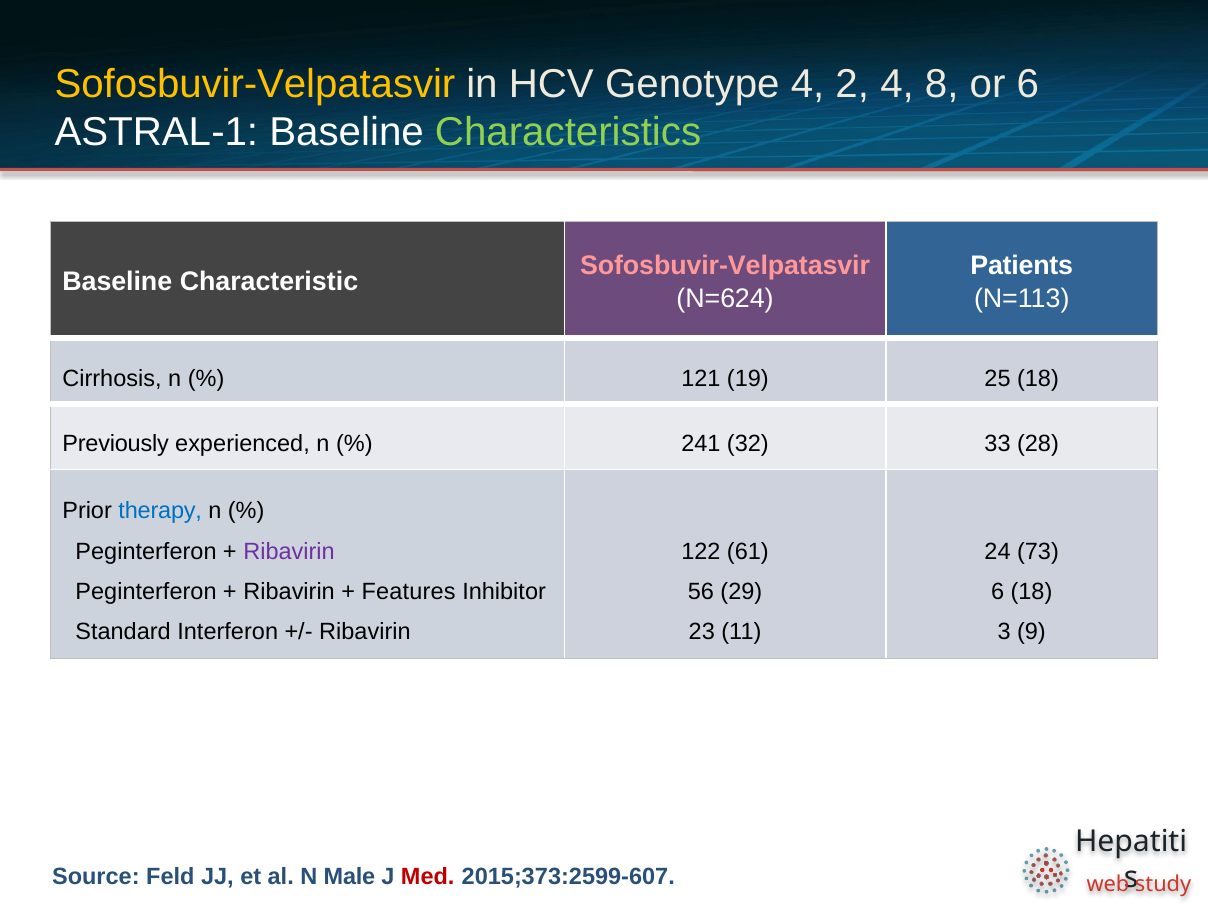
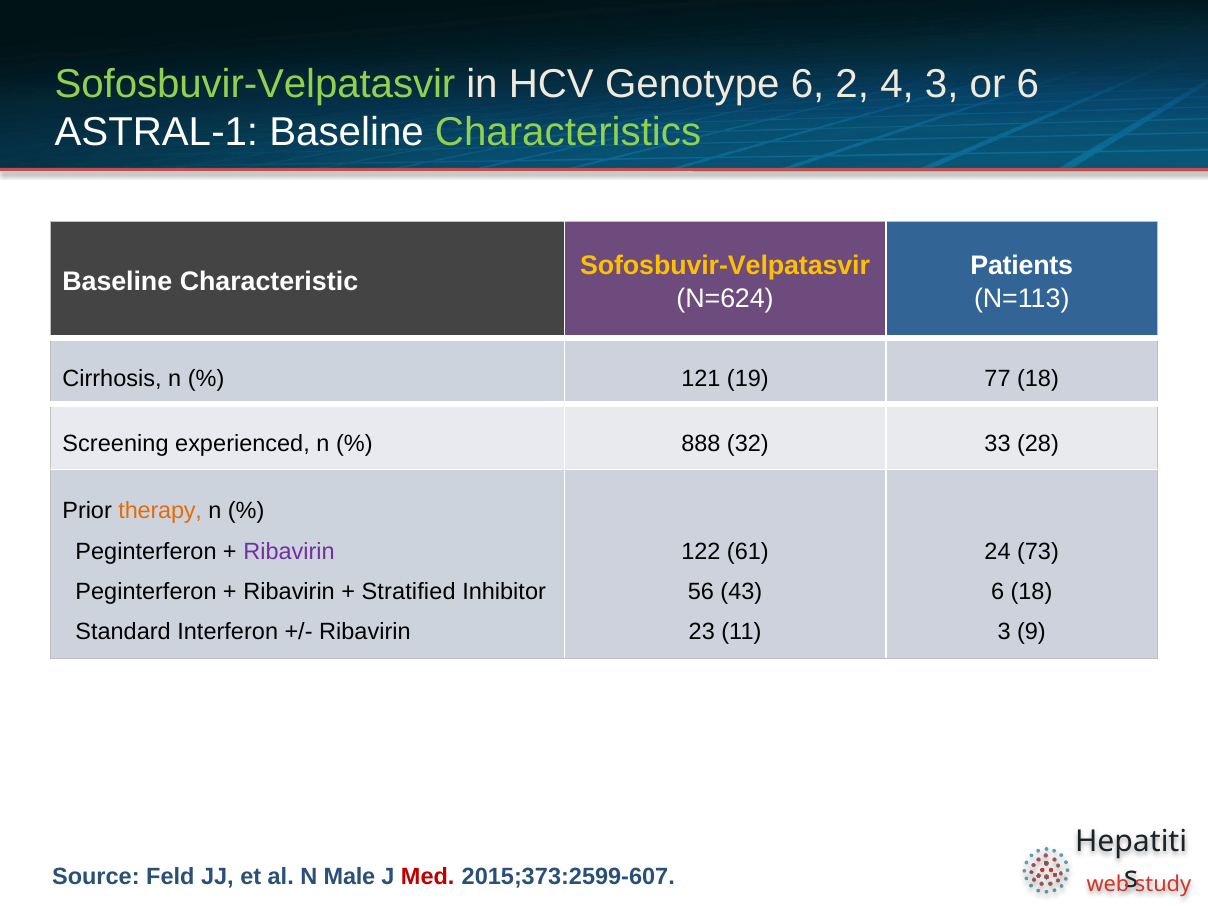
Sofosbuvir-Velpatasvir at (255, 84) colour: yellow -> light green
Genotype 4: 4 -> 6
4 8: 8 -> 3
Sofosbuvir-Velpatasvir at (725, 265) colour: pink -> yellow
25: 25 -> 77
Previously: Previously -> Screening
241: 241 -> 888
therapy colour: blue -> orange
Features: Features -> Stratified
29: 29 -> 43
